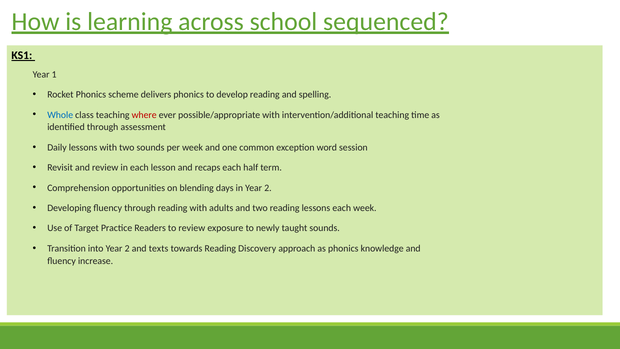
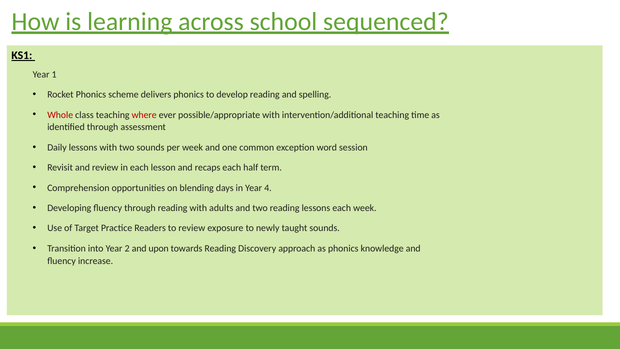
Whole colour: blue -> red
in Year 2: 2 -> 4
texts: texts -> upon
